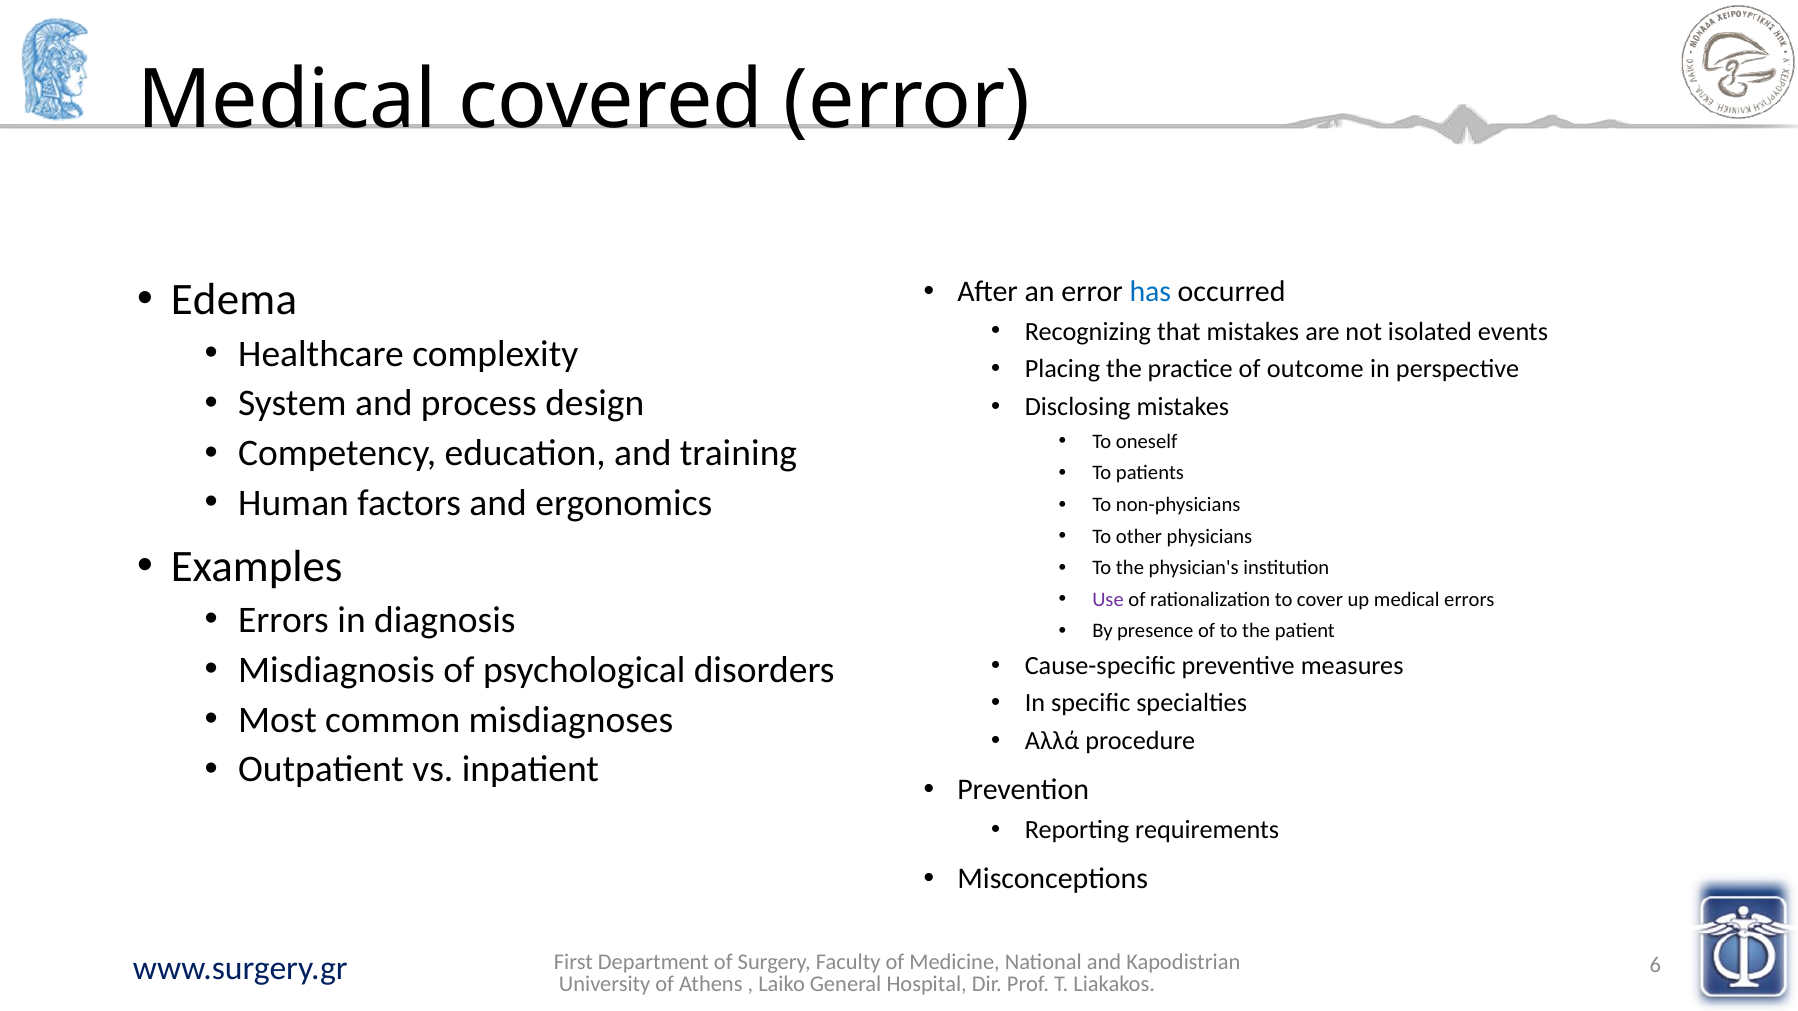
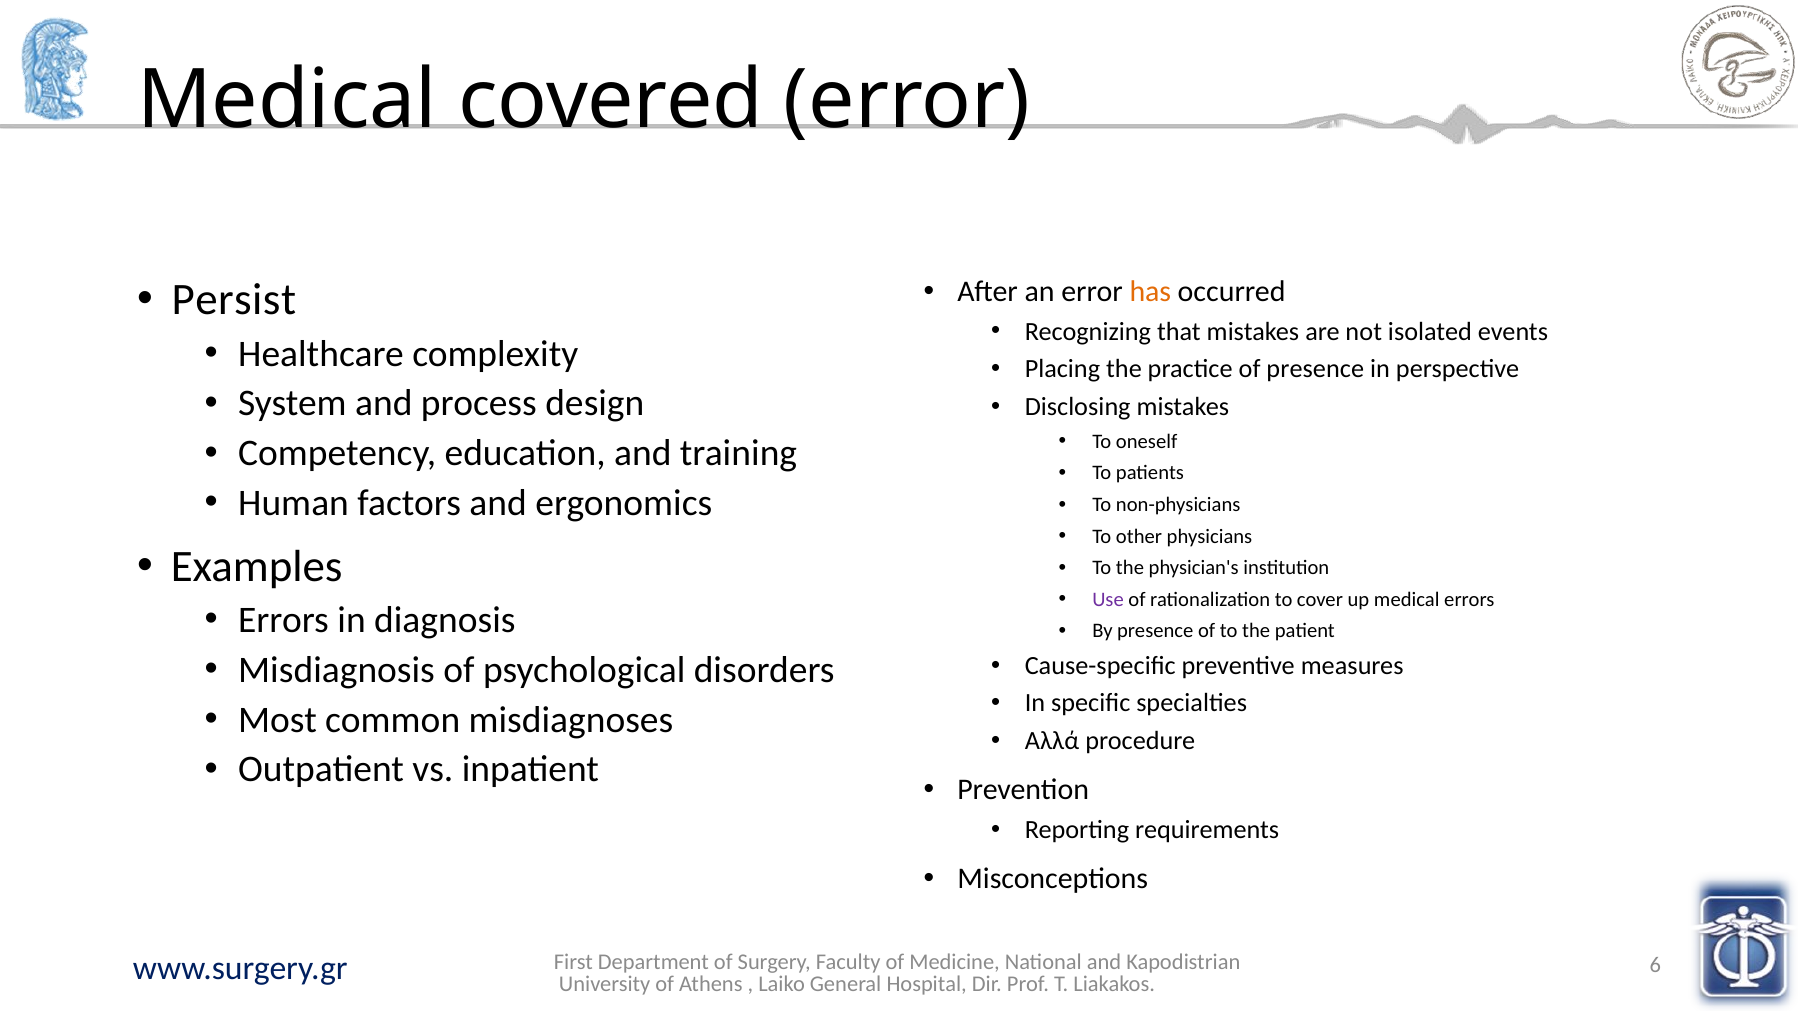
has colour: blue -> orange
Edema: Edema -> Persist
of outcome: outcome -> presence
